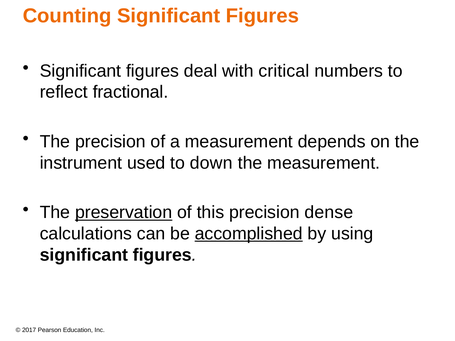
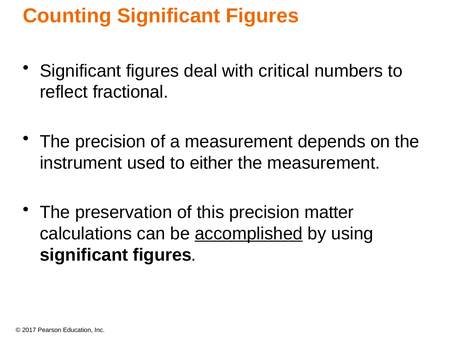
down: down -> either
preservation underline: present -> none
dense: dense -> matter
